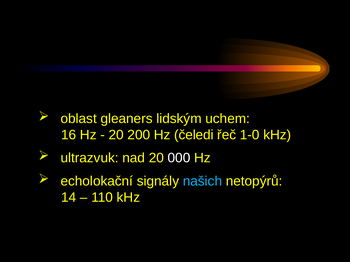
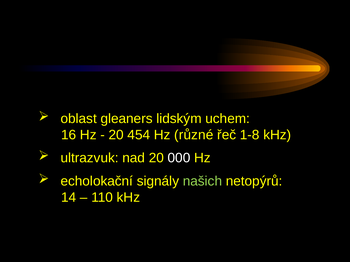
200: 200 -> 454
čeledi: čeledi -> různé
1-0: 1-0 -> 1-8
našich colour: light blue -> light green
